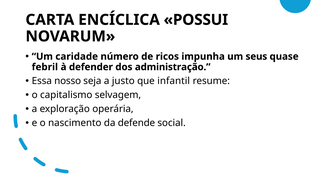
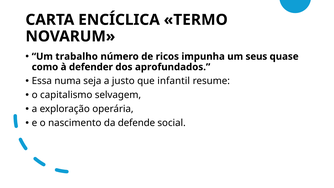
POSSUI: POSSUI -> TERMO
caridade: caridade -> trabalho
febril: febril -> como
administração: administração -> aprofundados
nosso: nosso -> numa
